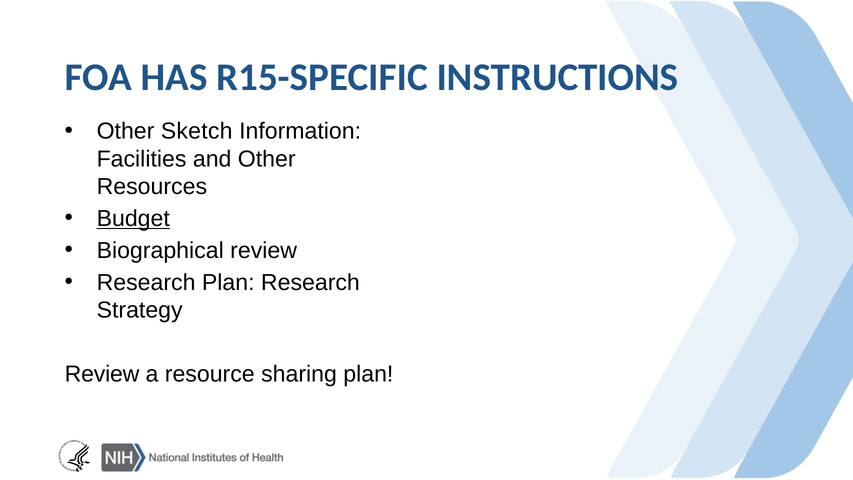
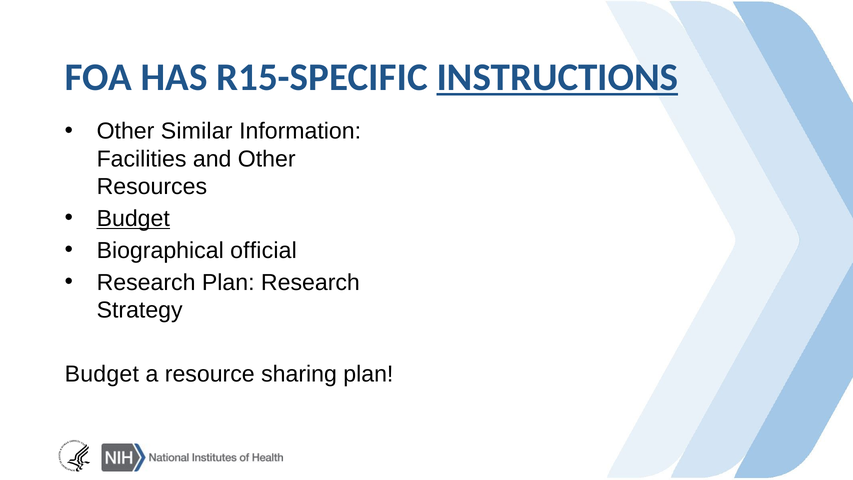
INSTRUCTIONS underline: none -> present
Sketch: Sketch -> Similar
Biographical review: review -> official
Review at (102, 374): Review -> Budget
